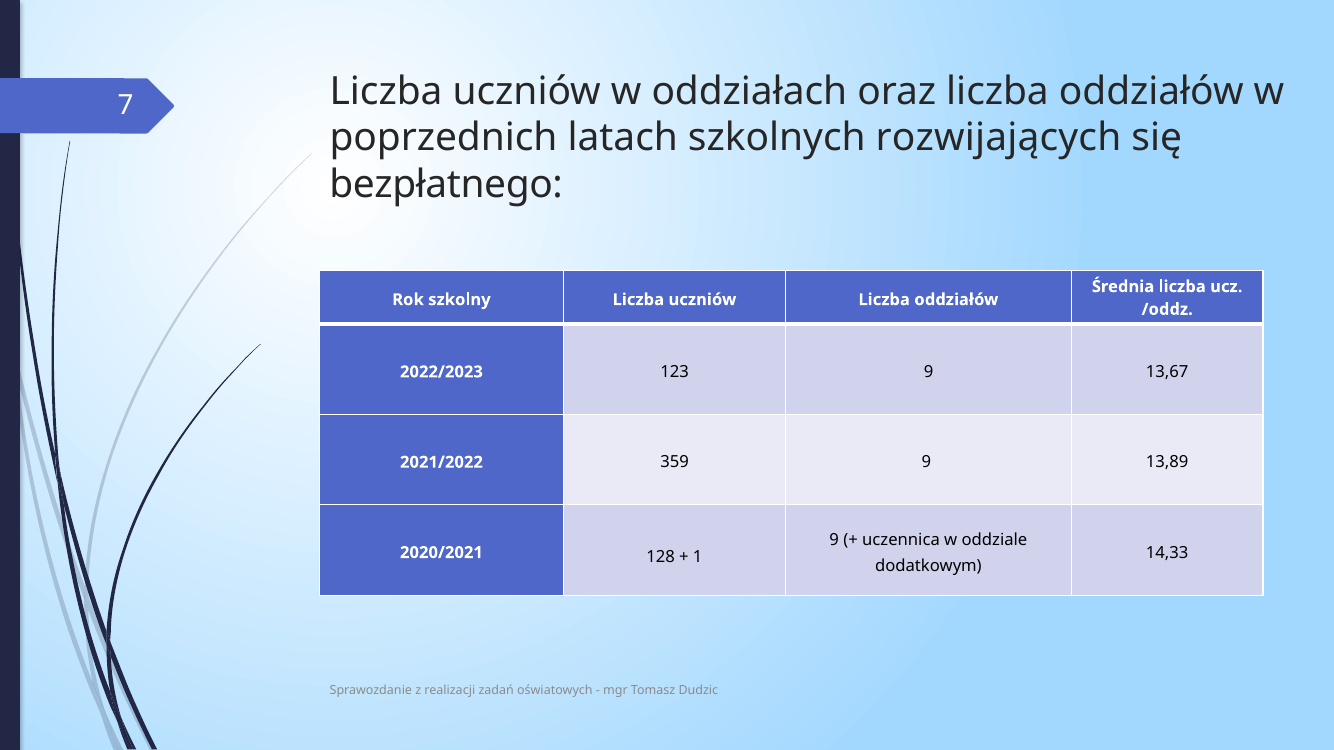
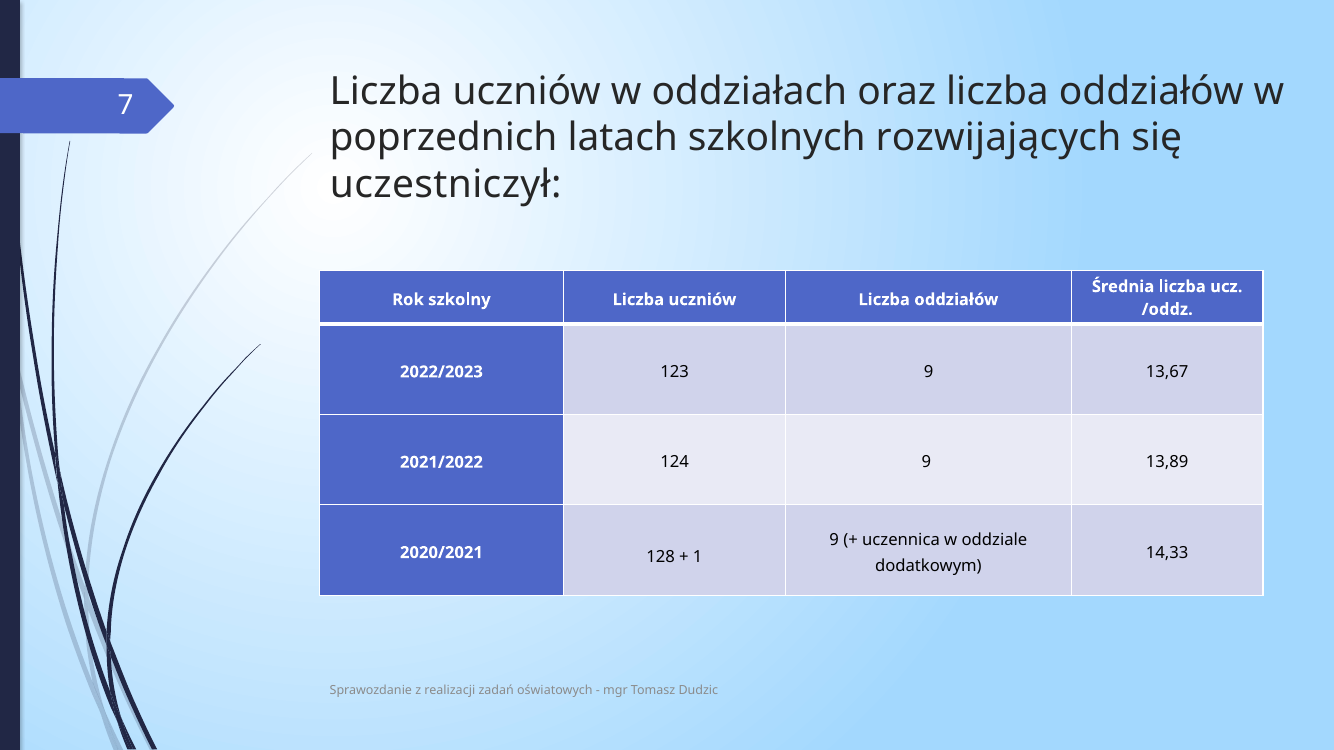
bezpłatnego: bezpłatnego -> uczestniczył
359: 359 -> 124
